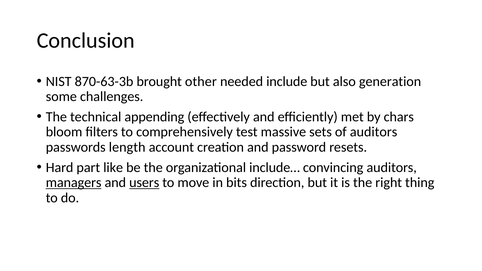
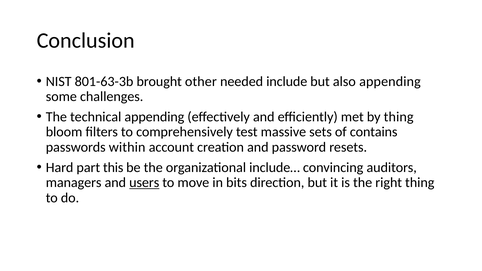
870-63-3b: 870-63-3b -> 801-63-3b
also generation: generation -> appending
by chars: chars -> thing
of auditors: auditors -> contains
length: length -> within
like: like -> this
managers underline: present -> none
